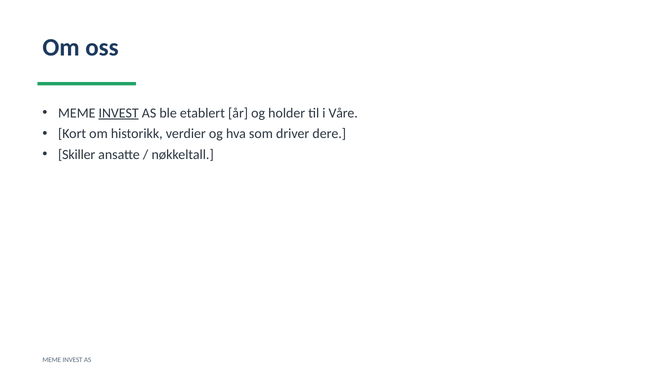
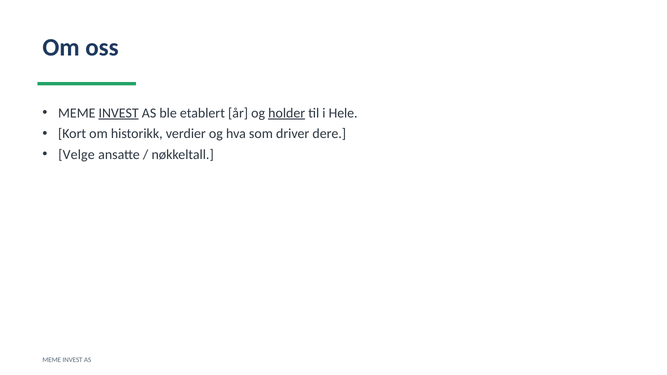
holder underline: none -> present
Våre: Våre -> Hele
Skiller: Skiller -> Velge
